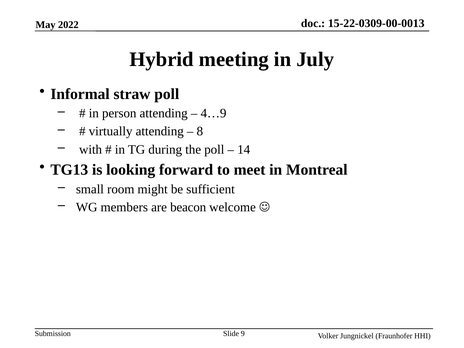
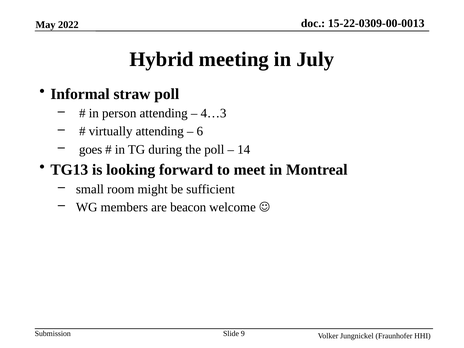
4…9: 4…9 -> 4…3
8: 8 -> 6
with: with -> goes
